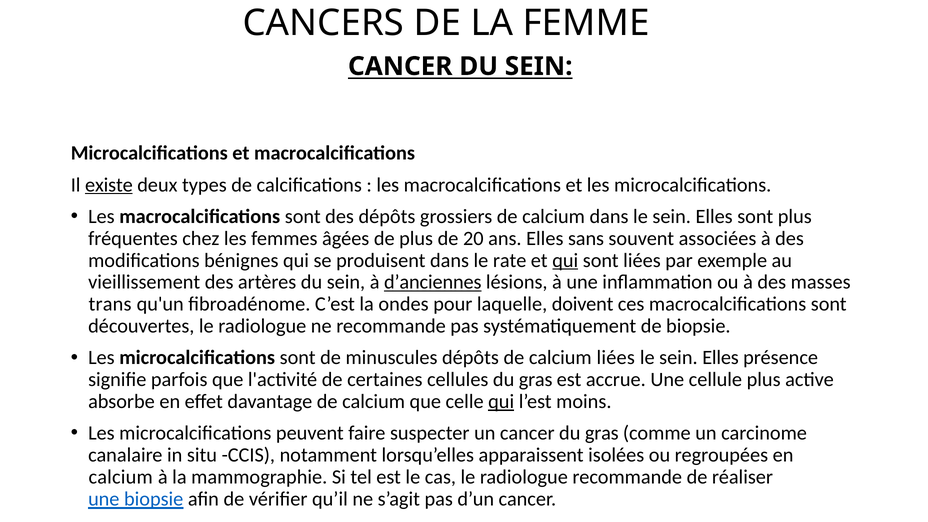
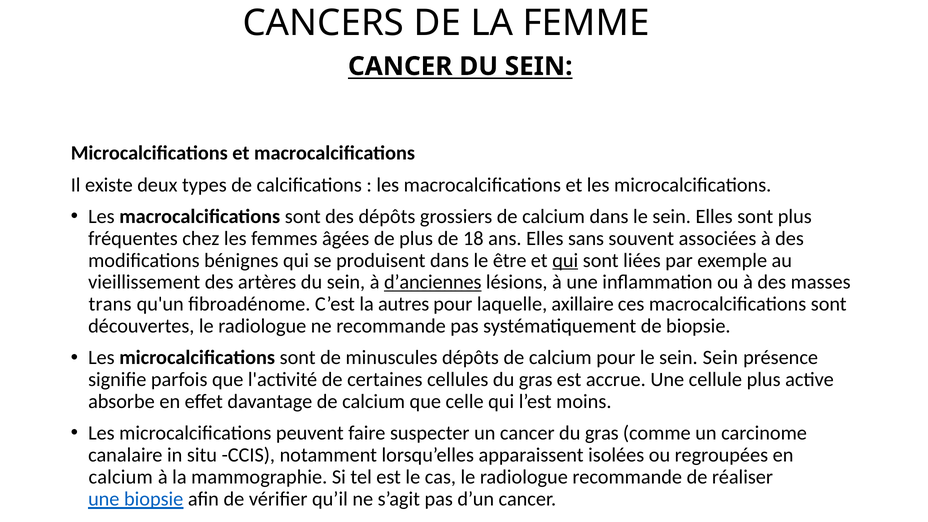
existe underline: present -> none
20: 20 -> 18
rate: rate -> être
ondes: ondes -> autres
doivent: doivent -> axillaire
calcium liées: liées -> pour
Elles at (721, 358): Elles -> Sein
qui at (501, 401) underline: present -> none
